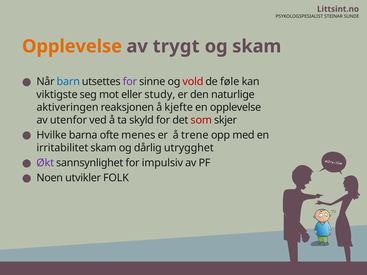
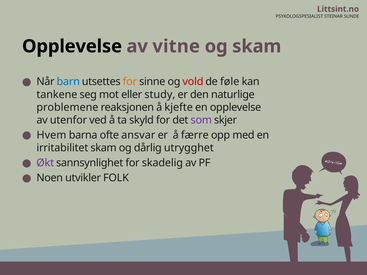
Opplevelse at (72, 46) colour: orange -> black
trygt: trygt -> vitne
for at (130, 82) colour: purple -> orange
viktigste: viktigste -> tankene
aktiveringen: aktiveringen -> problemene
som colour: red -> purple
Hvilke: Hvilke -> Hvem
menes: menes -> ansvar
trene: trene -> færre
impulsiv: impulsiv -> skadelig
